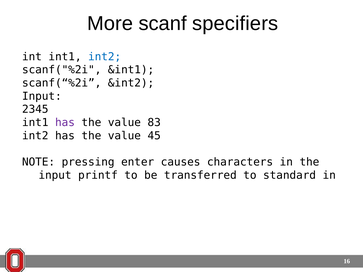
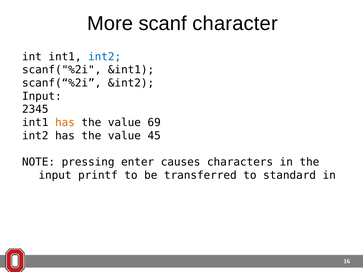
specifiers: specifiers -> character
has at (65, 123) colour: purple -> orange
83: 83 -> 69
